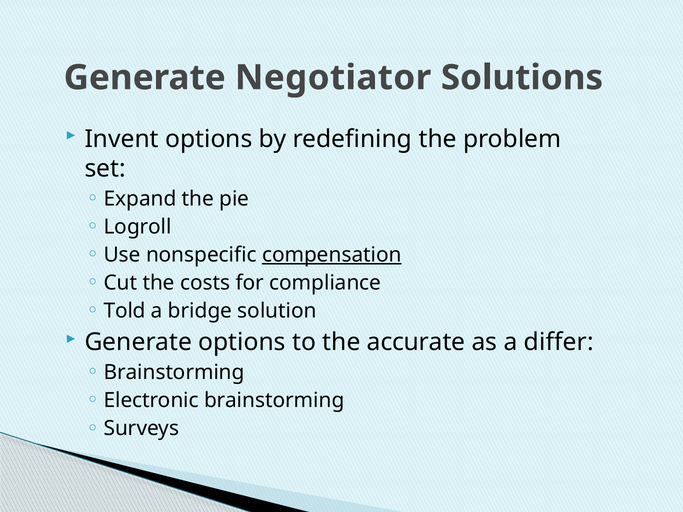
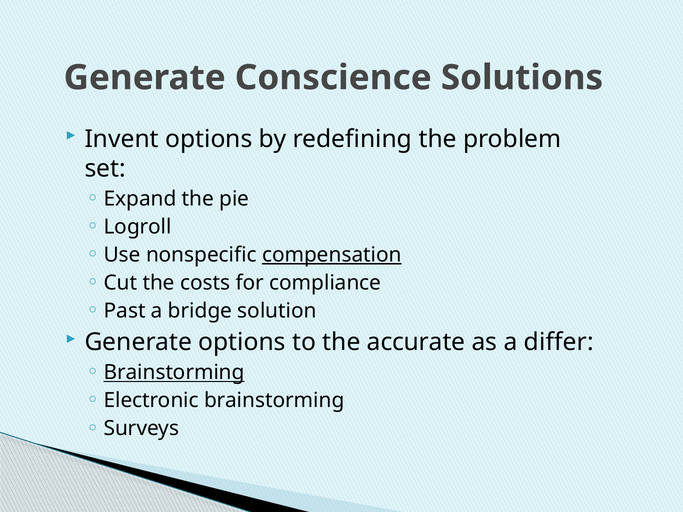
Negotiator: Negotiator -> Conscience
Told: Told -> Past
Brainstorming at (174, 373) underline: none -> present
